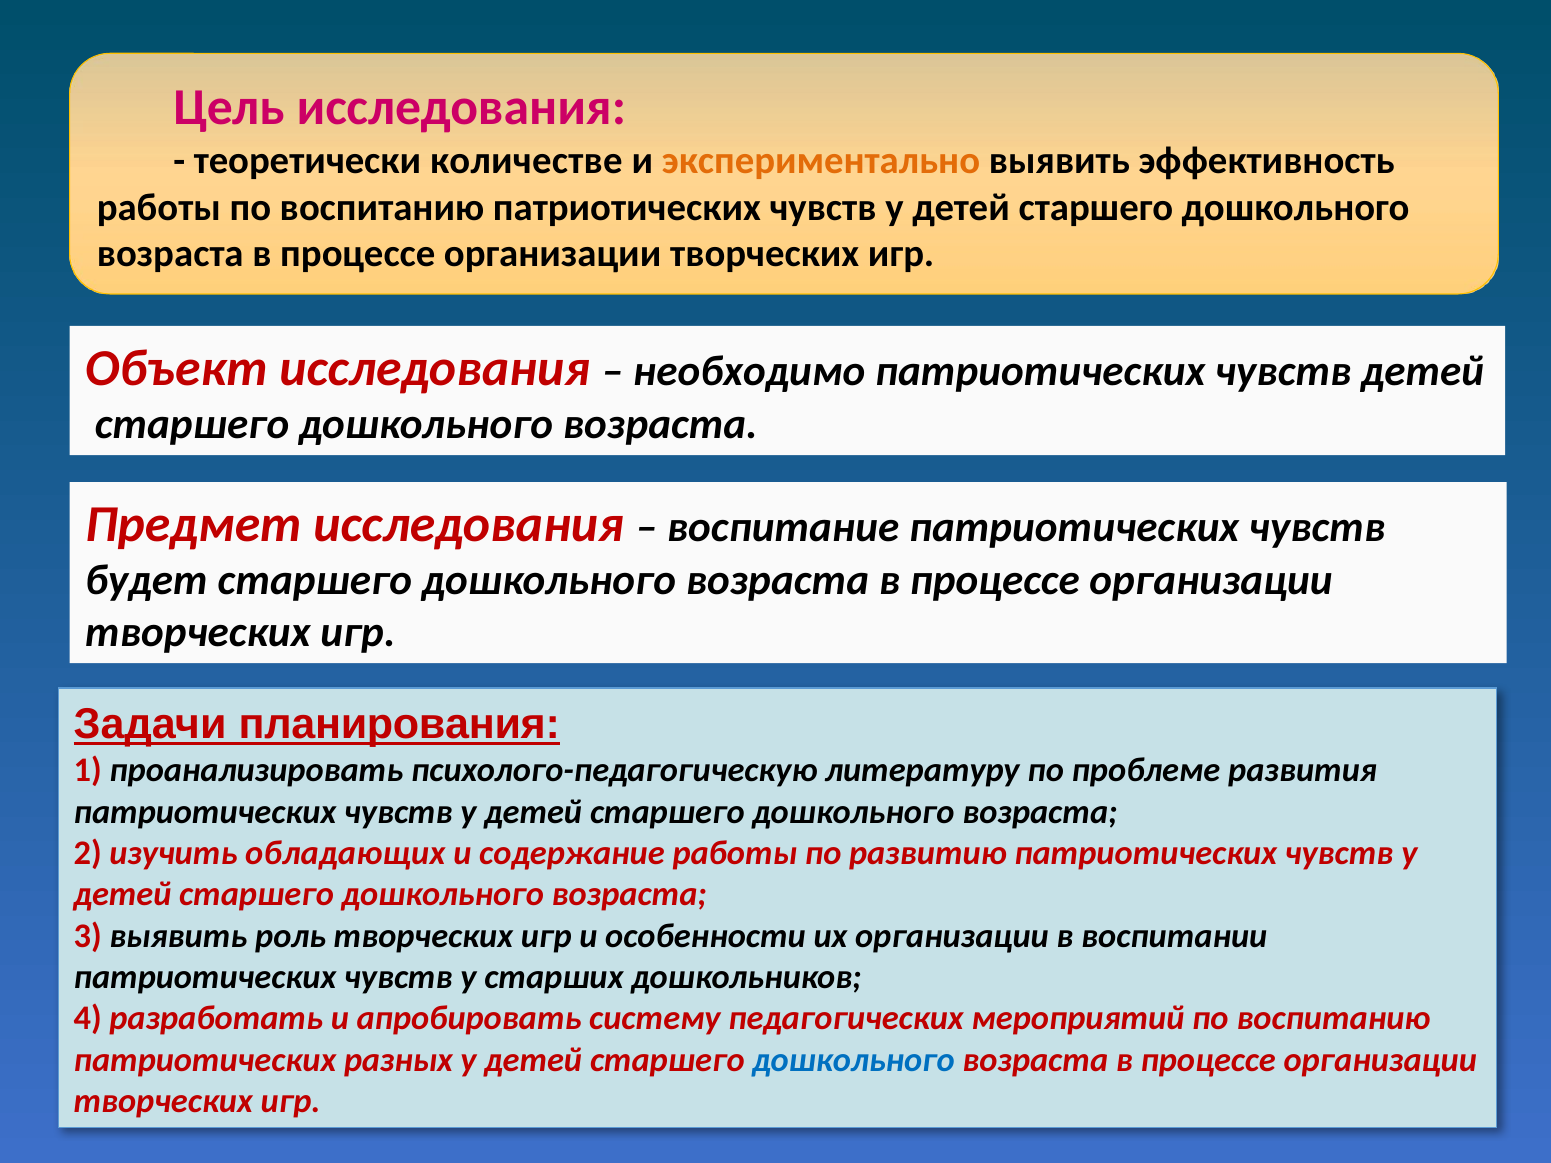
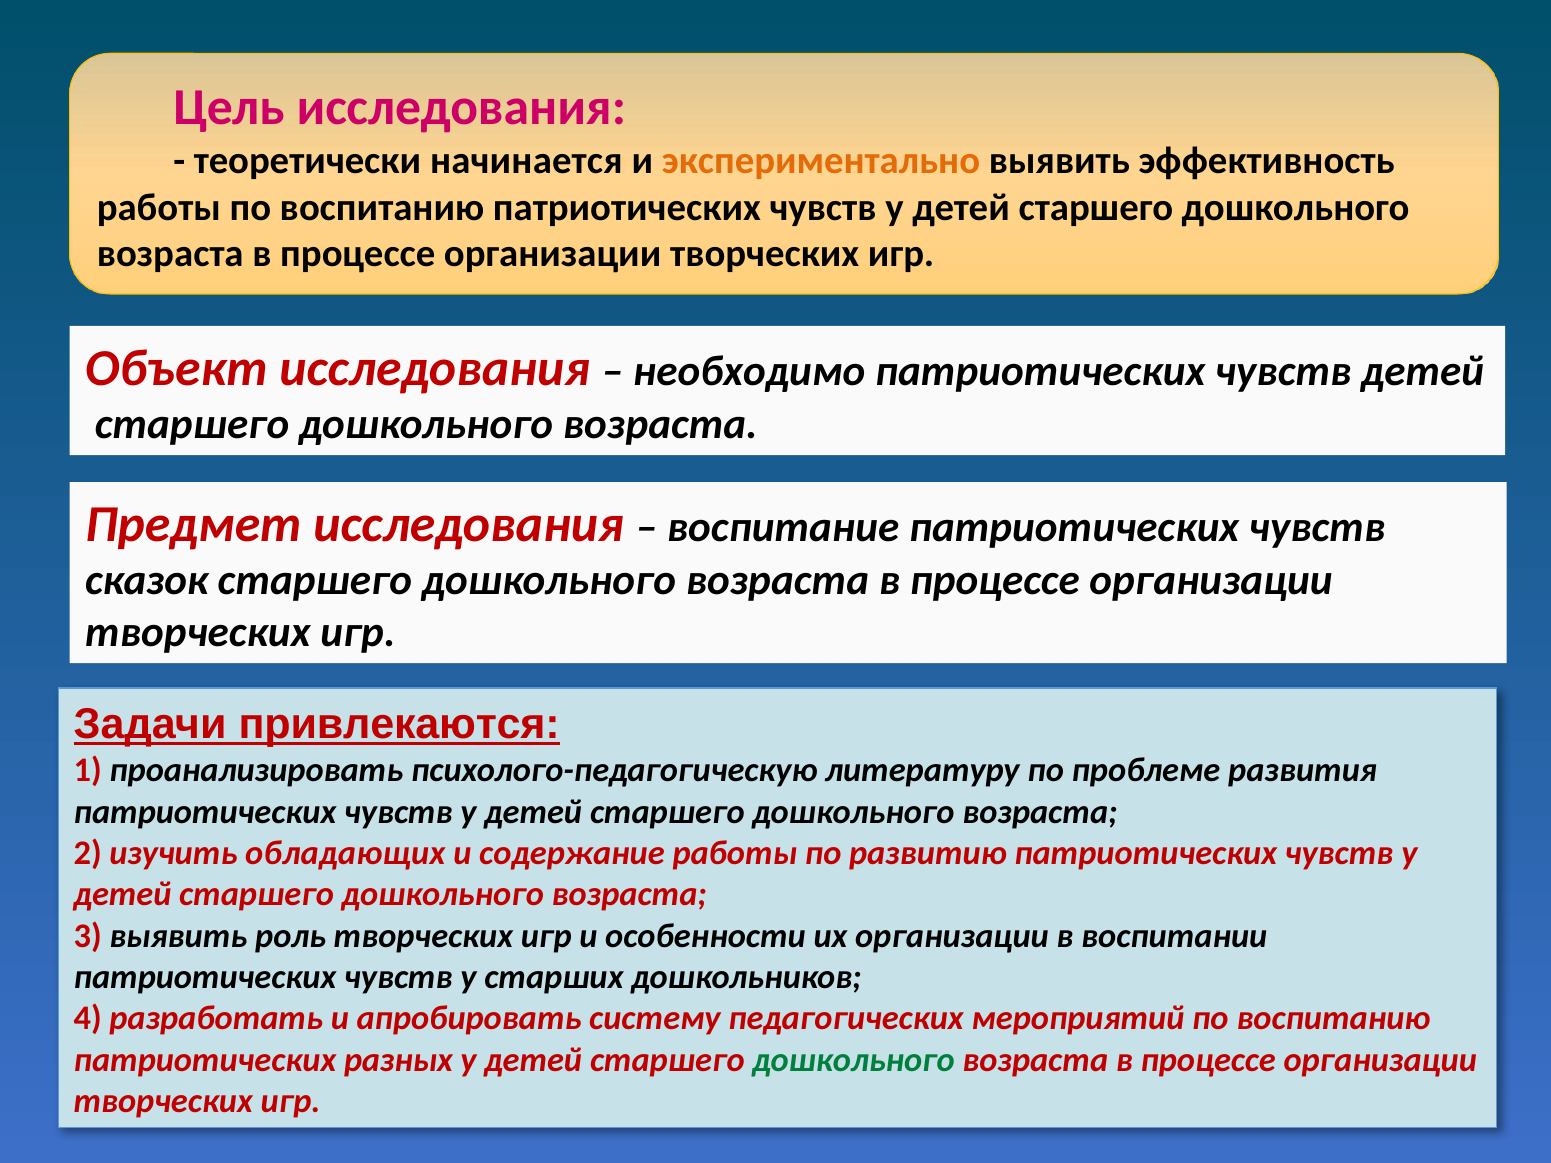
количестве: количестве -> начинается
будет: будет -> сказок
планирования: планирования -> привлекаются
дошкольного at (854, 1060) colour: blue -> green
